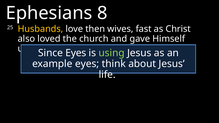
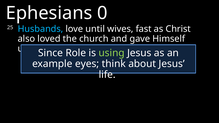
8: 8 -> 0
Husbands colour: yellow -> light blue
then: then -> until
Eyes at (76, 53): Eyes -> Role
